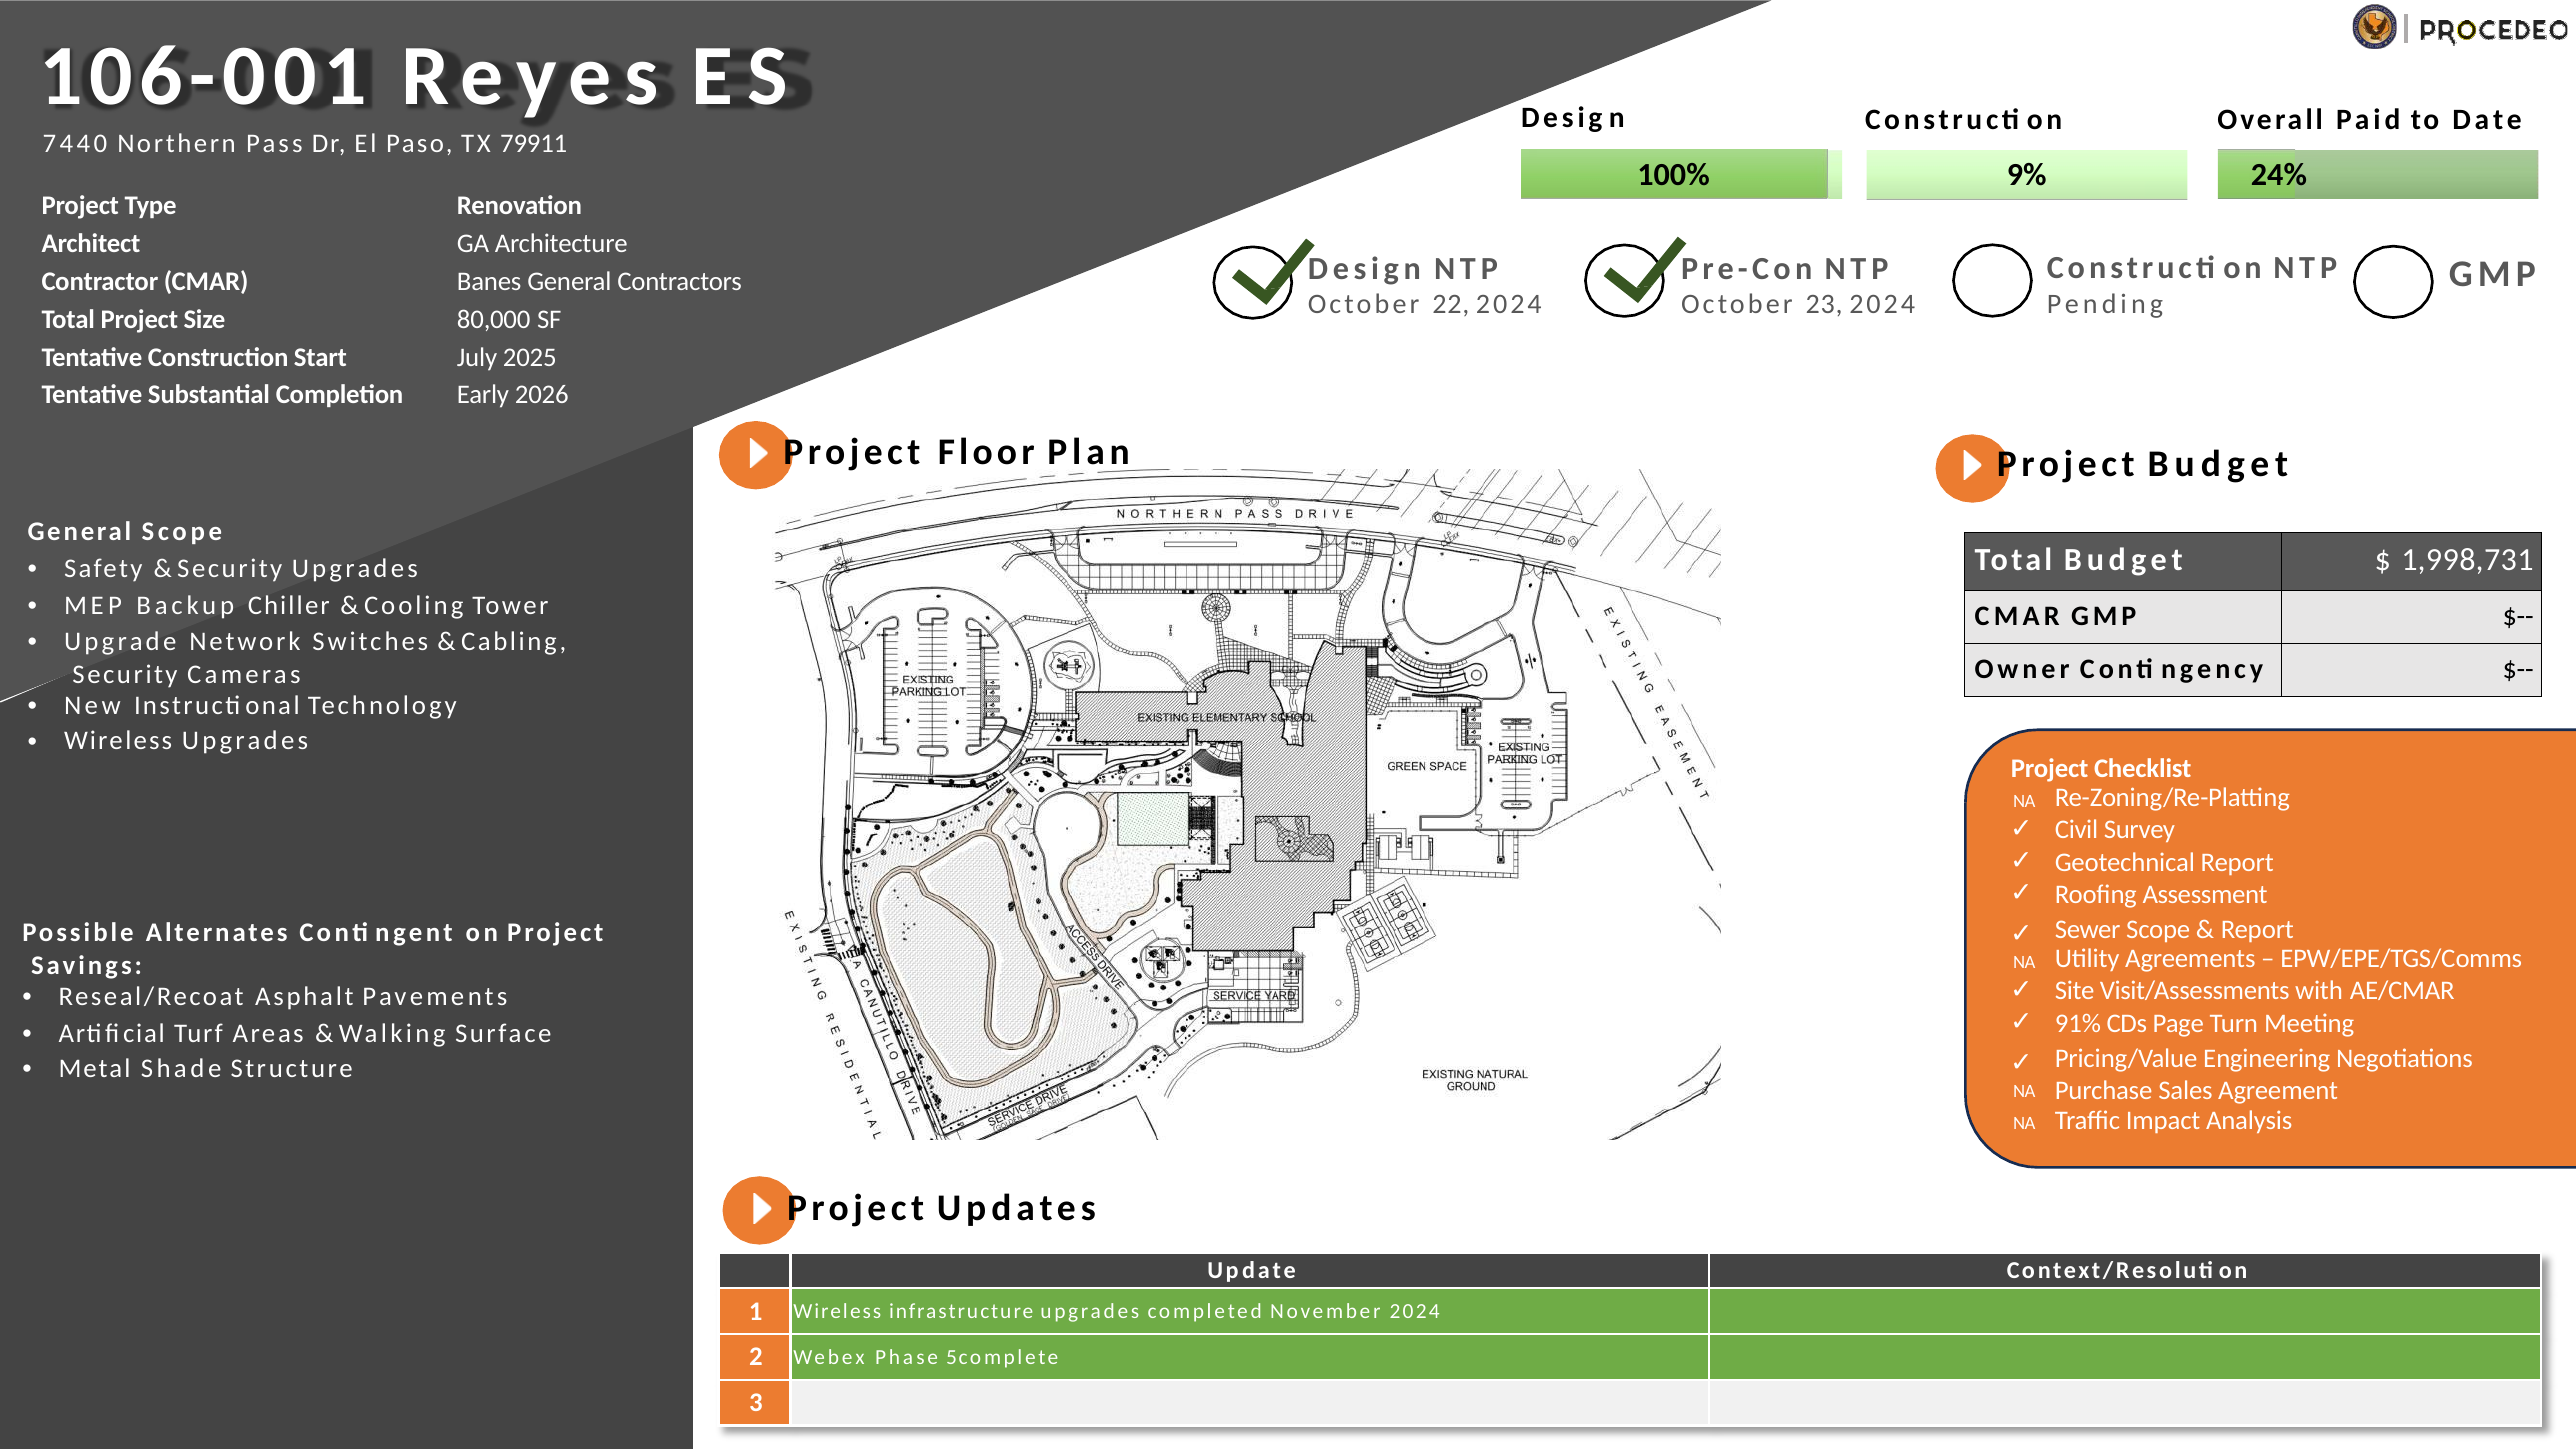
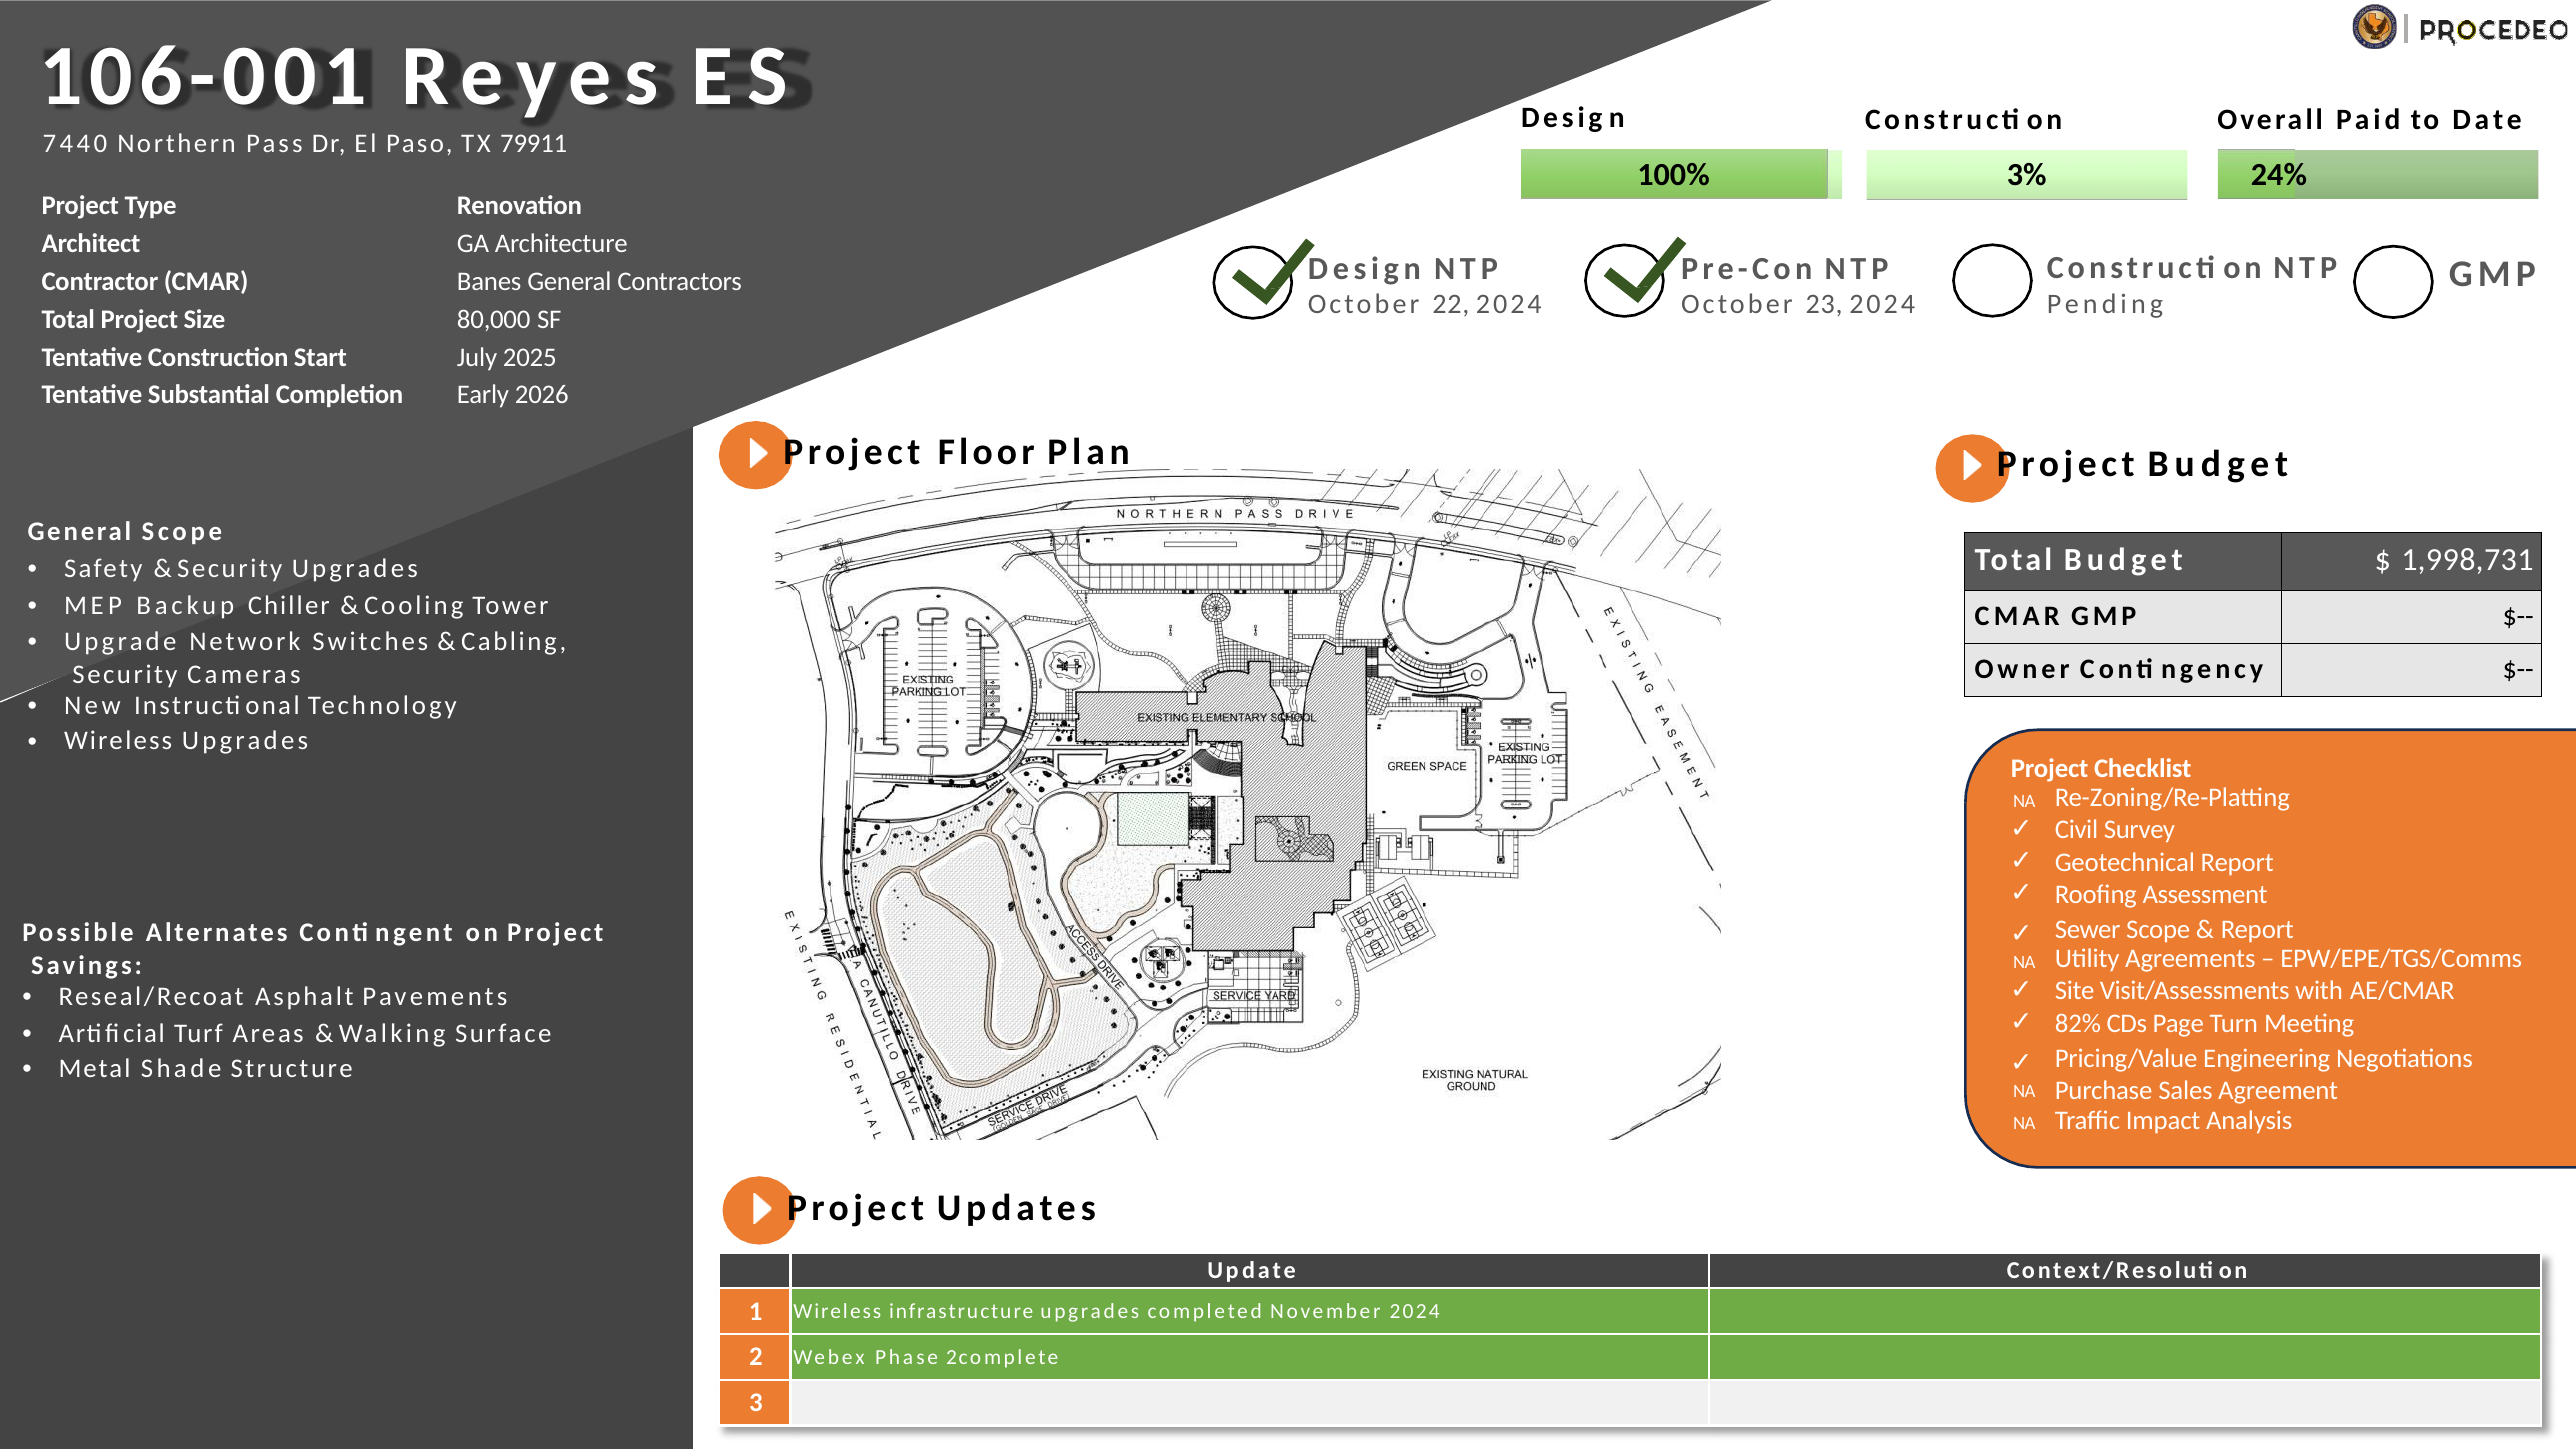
9%: 9% -> 3%
91%: 91% -> 82%
Phase 5: 5 -> 2
